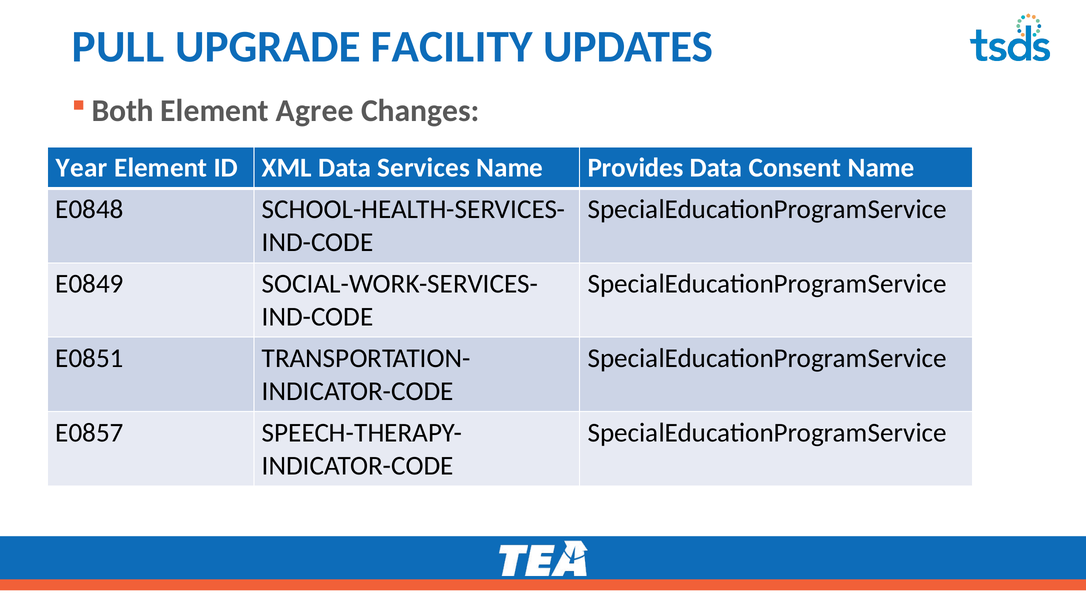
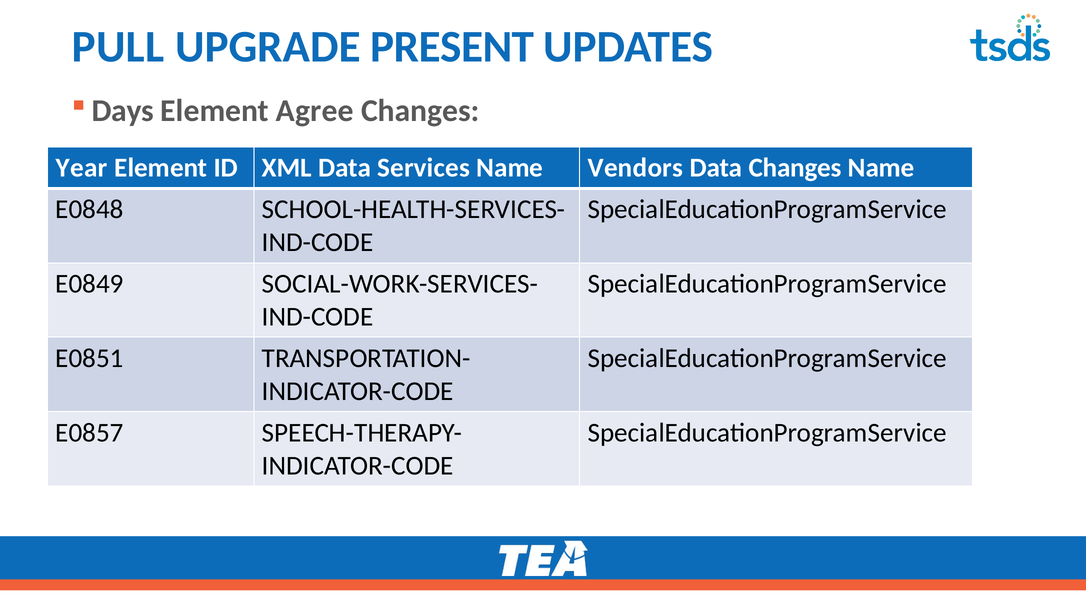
FACILITY: FACILITY -> PRESENT
Both: Both -> Days
Provides: Provides -> Vendors
Data Consent: Consent -> Changes
